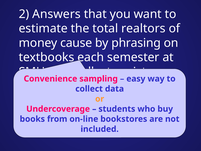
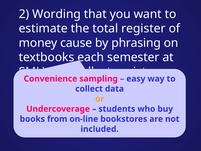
Answers: Answers -> Wording
total realtors: realtors -> register
